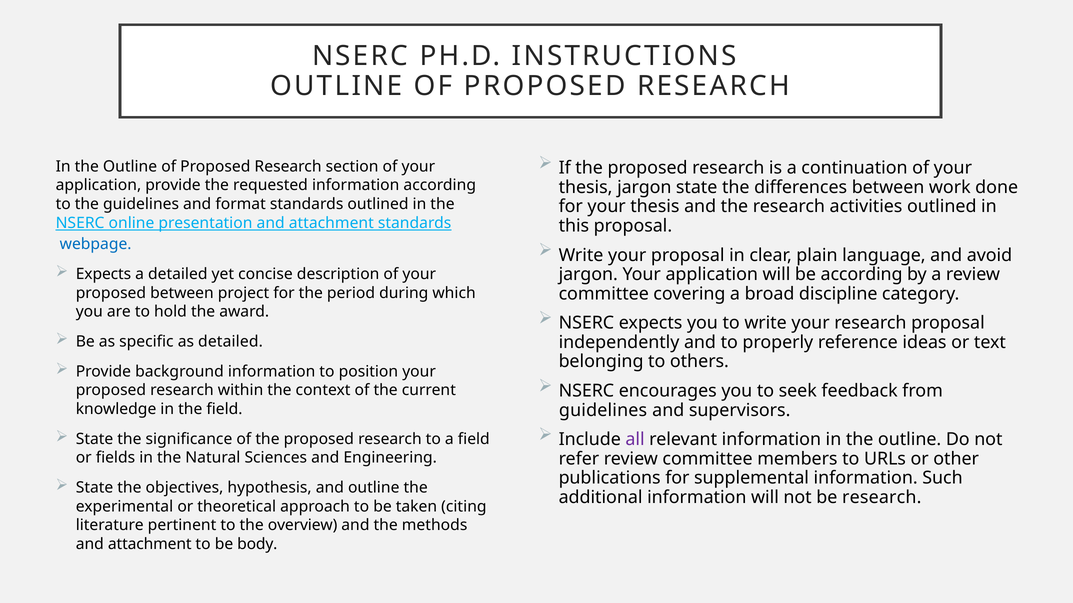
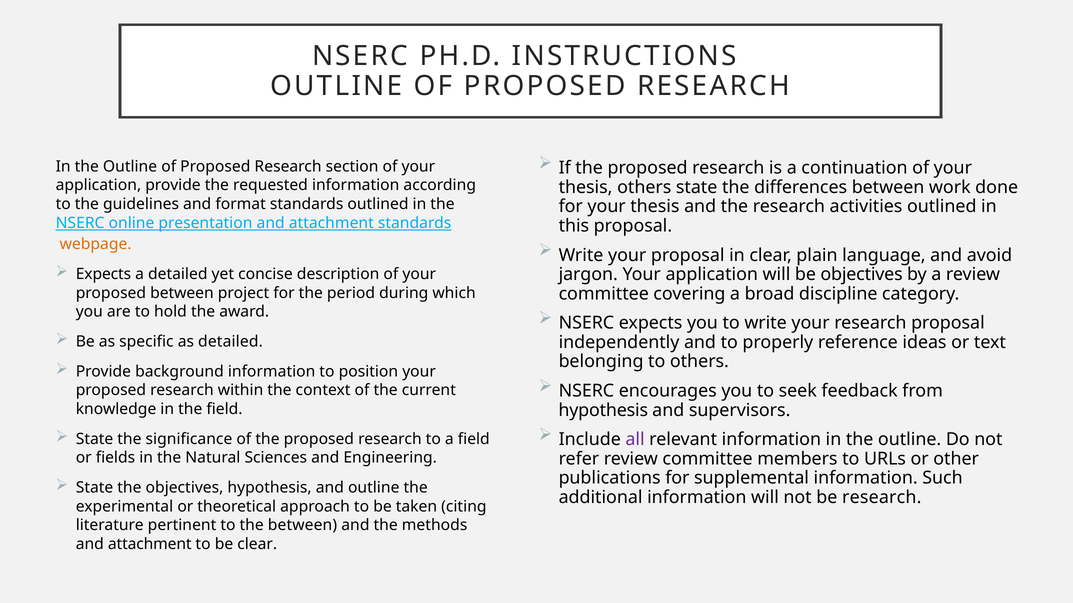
thesis jargon: jargon -> others
webpage colour: blue -> orange
be according: according -> objectives
guidelines at (603, 411): guidelines -> hypothesis
the overview: overview -> between
be body: body -> clear
